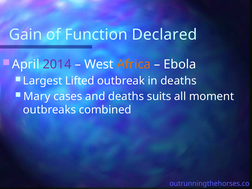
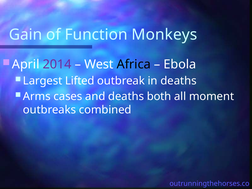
Declared: Declared -> Monkeys
Africa colour: orange -> black
Mary: Mary -> Arms
suits: suits -> both
